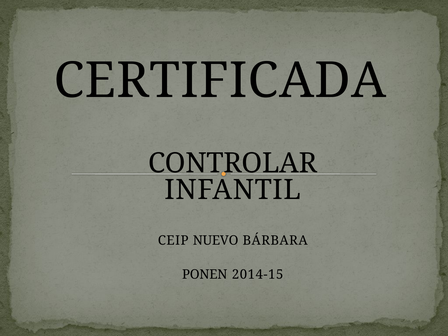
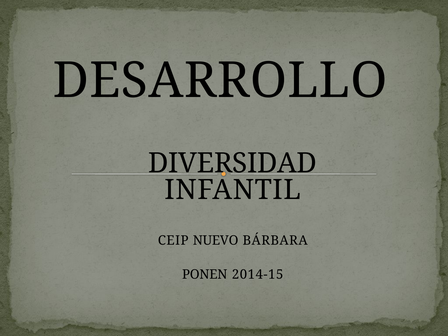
CERTIFICADA: CERTIFICADA -> DESARROLLO
CONTROLAR: CONTROLAR -> DIVERSIDAD
